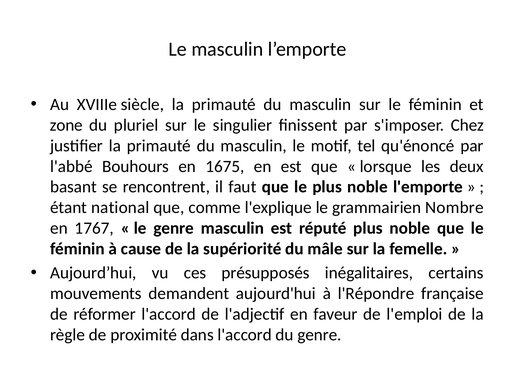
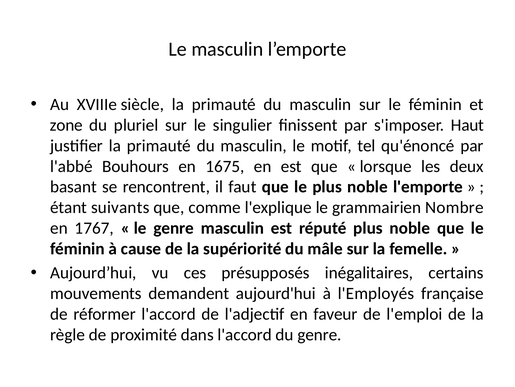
Chez: Chez -> Haut
national: national -> suivants
l'Répondre: l'Répondre -> l'Employés
